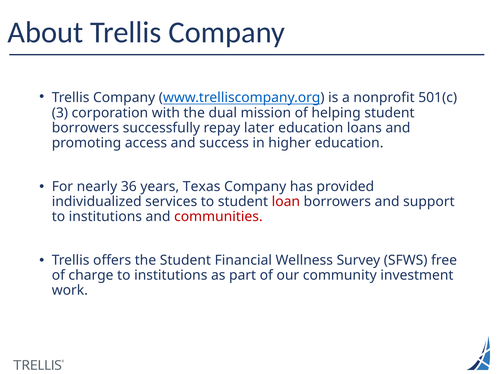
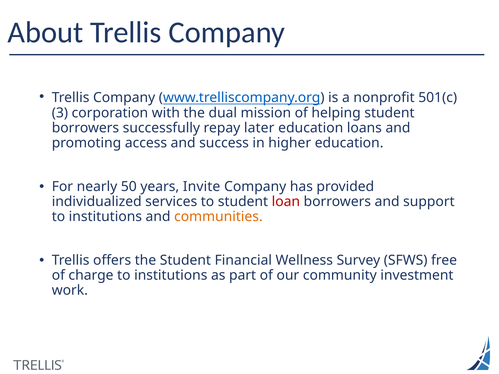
36: 36 -> 50
Texas: Texas -> Invite
communities colour: red -> orange
